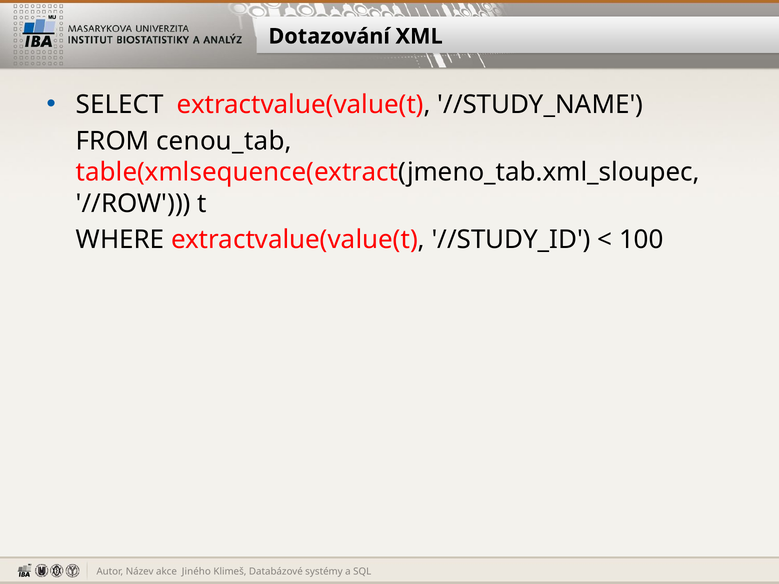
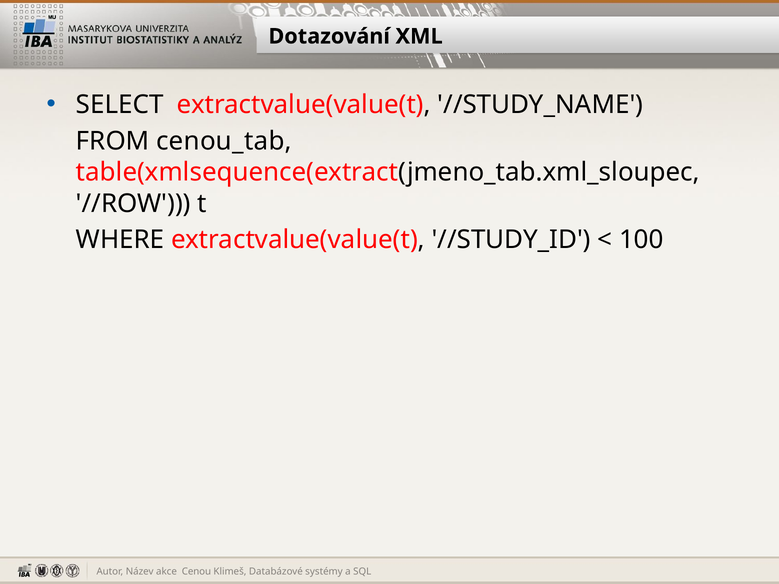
Jiného: Jiného -> Cenou
